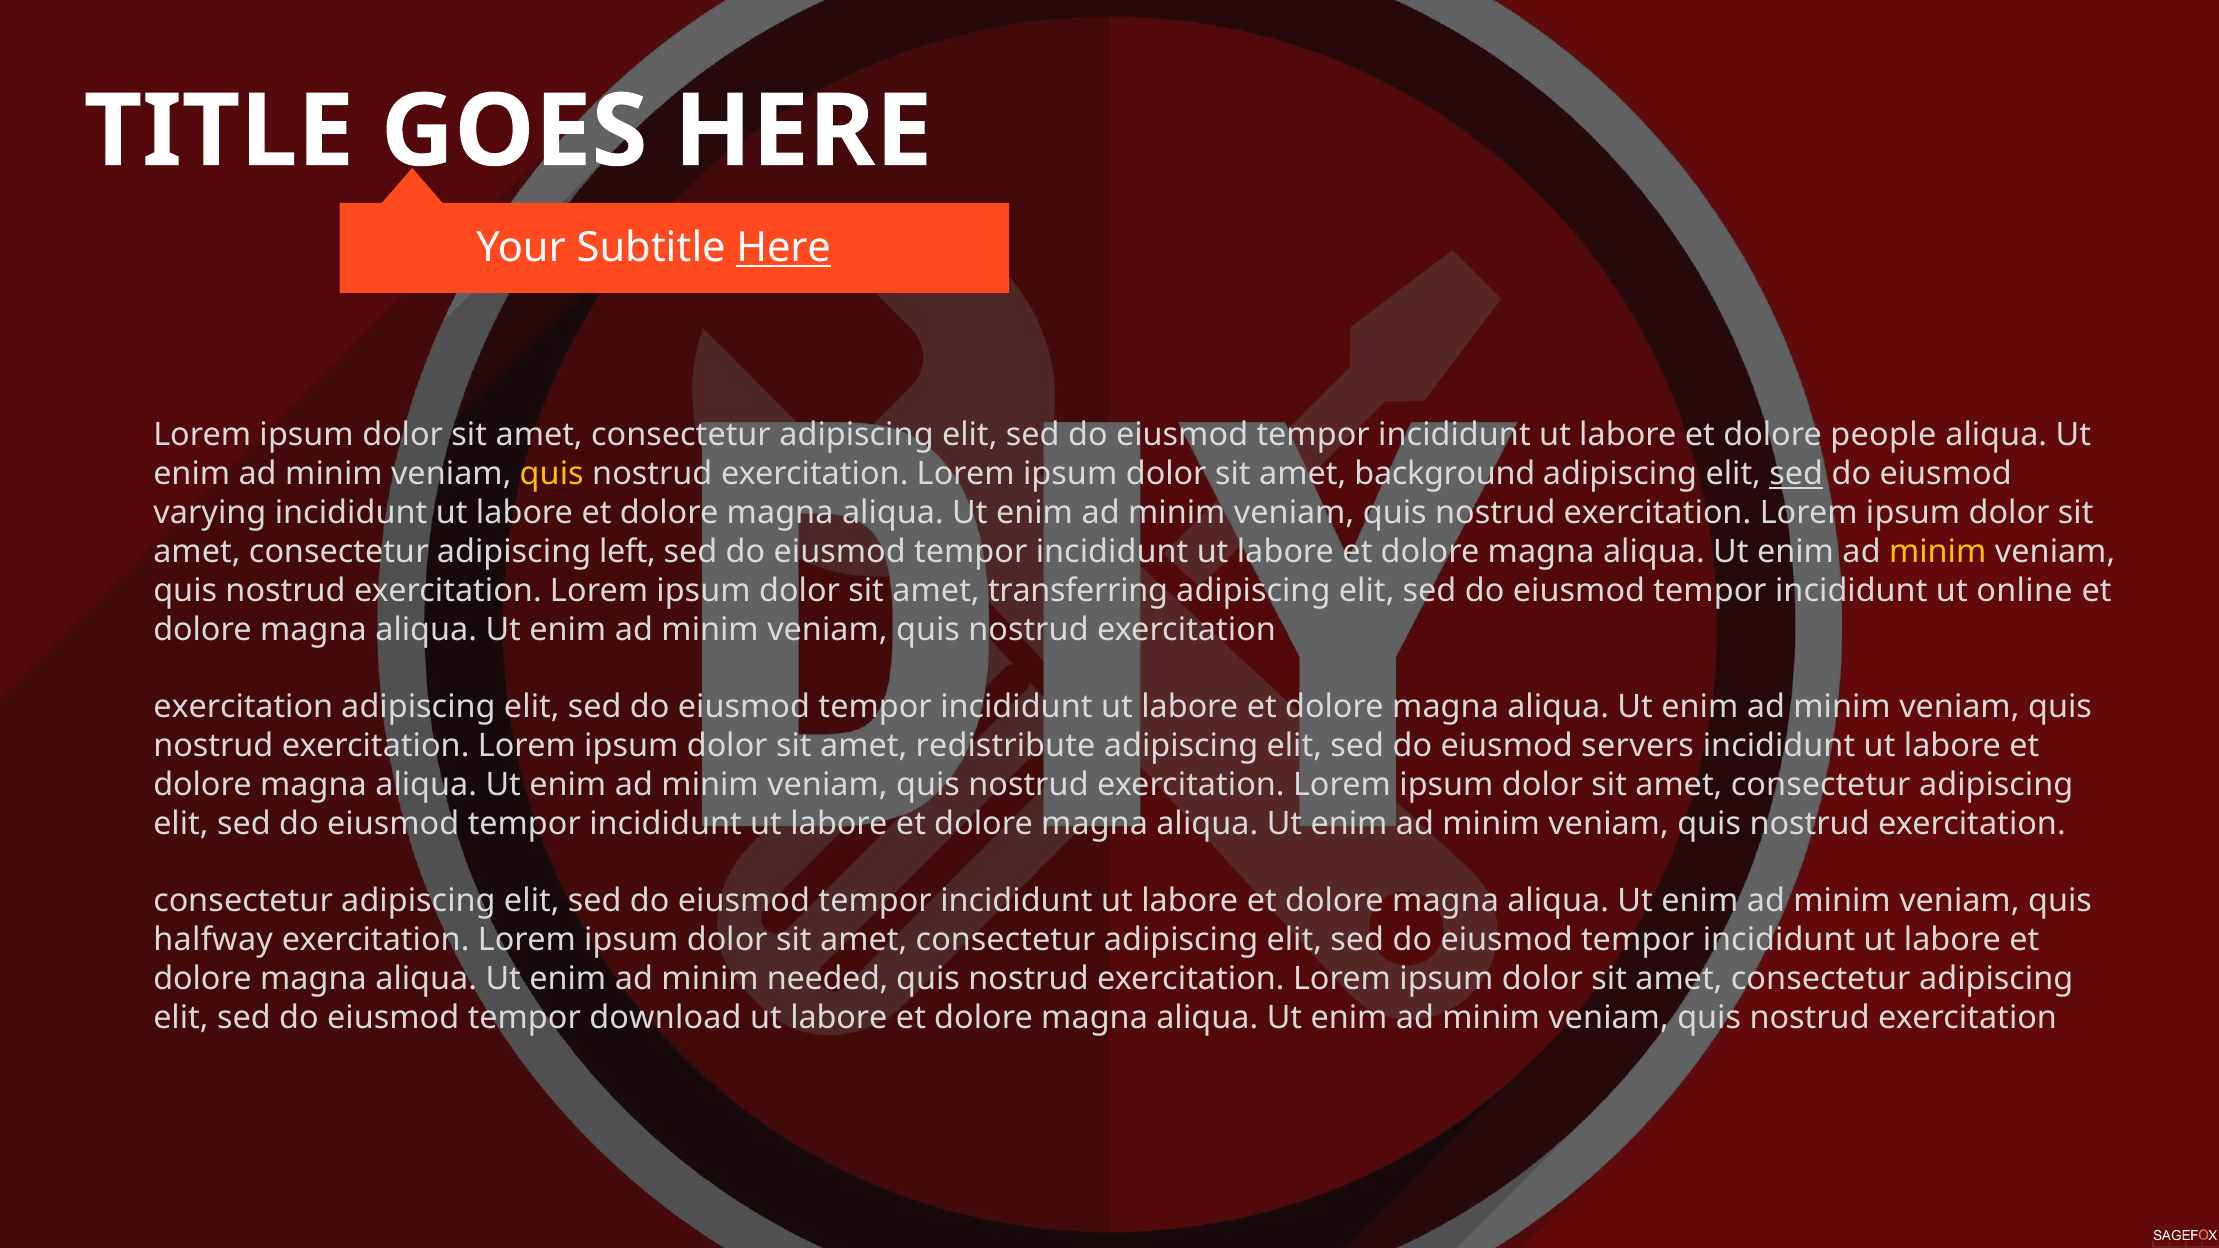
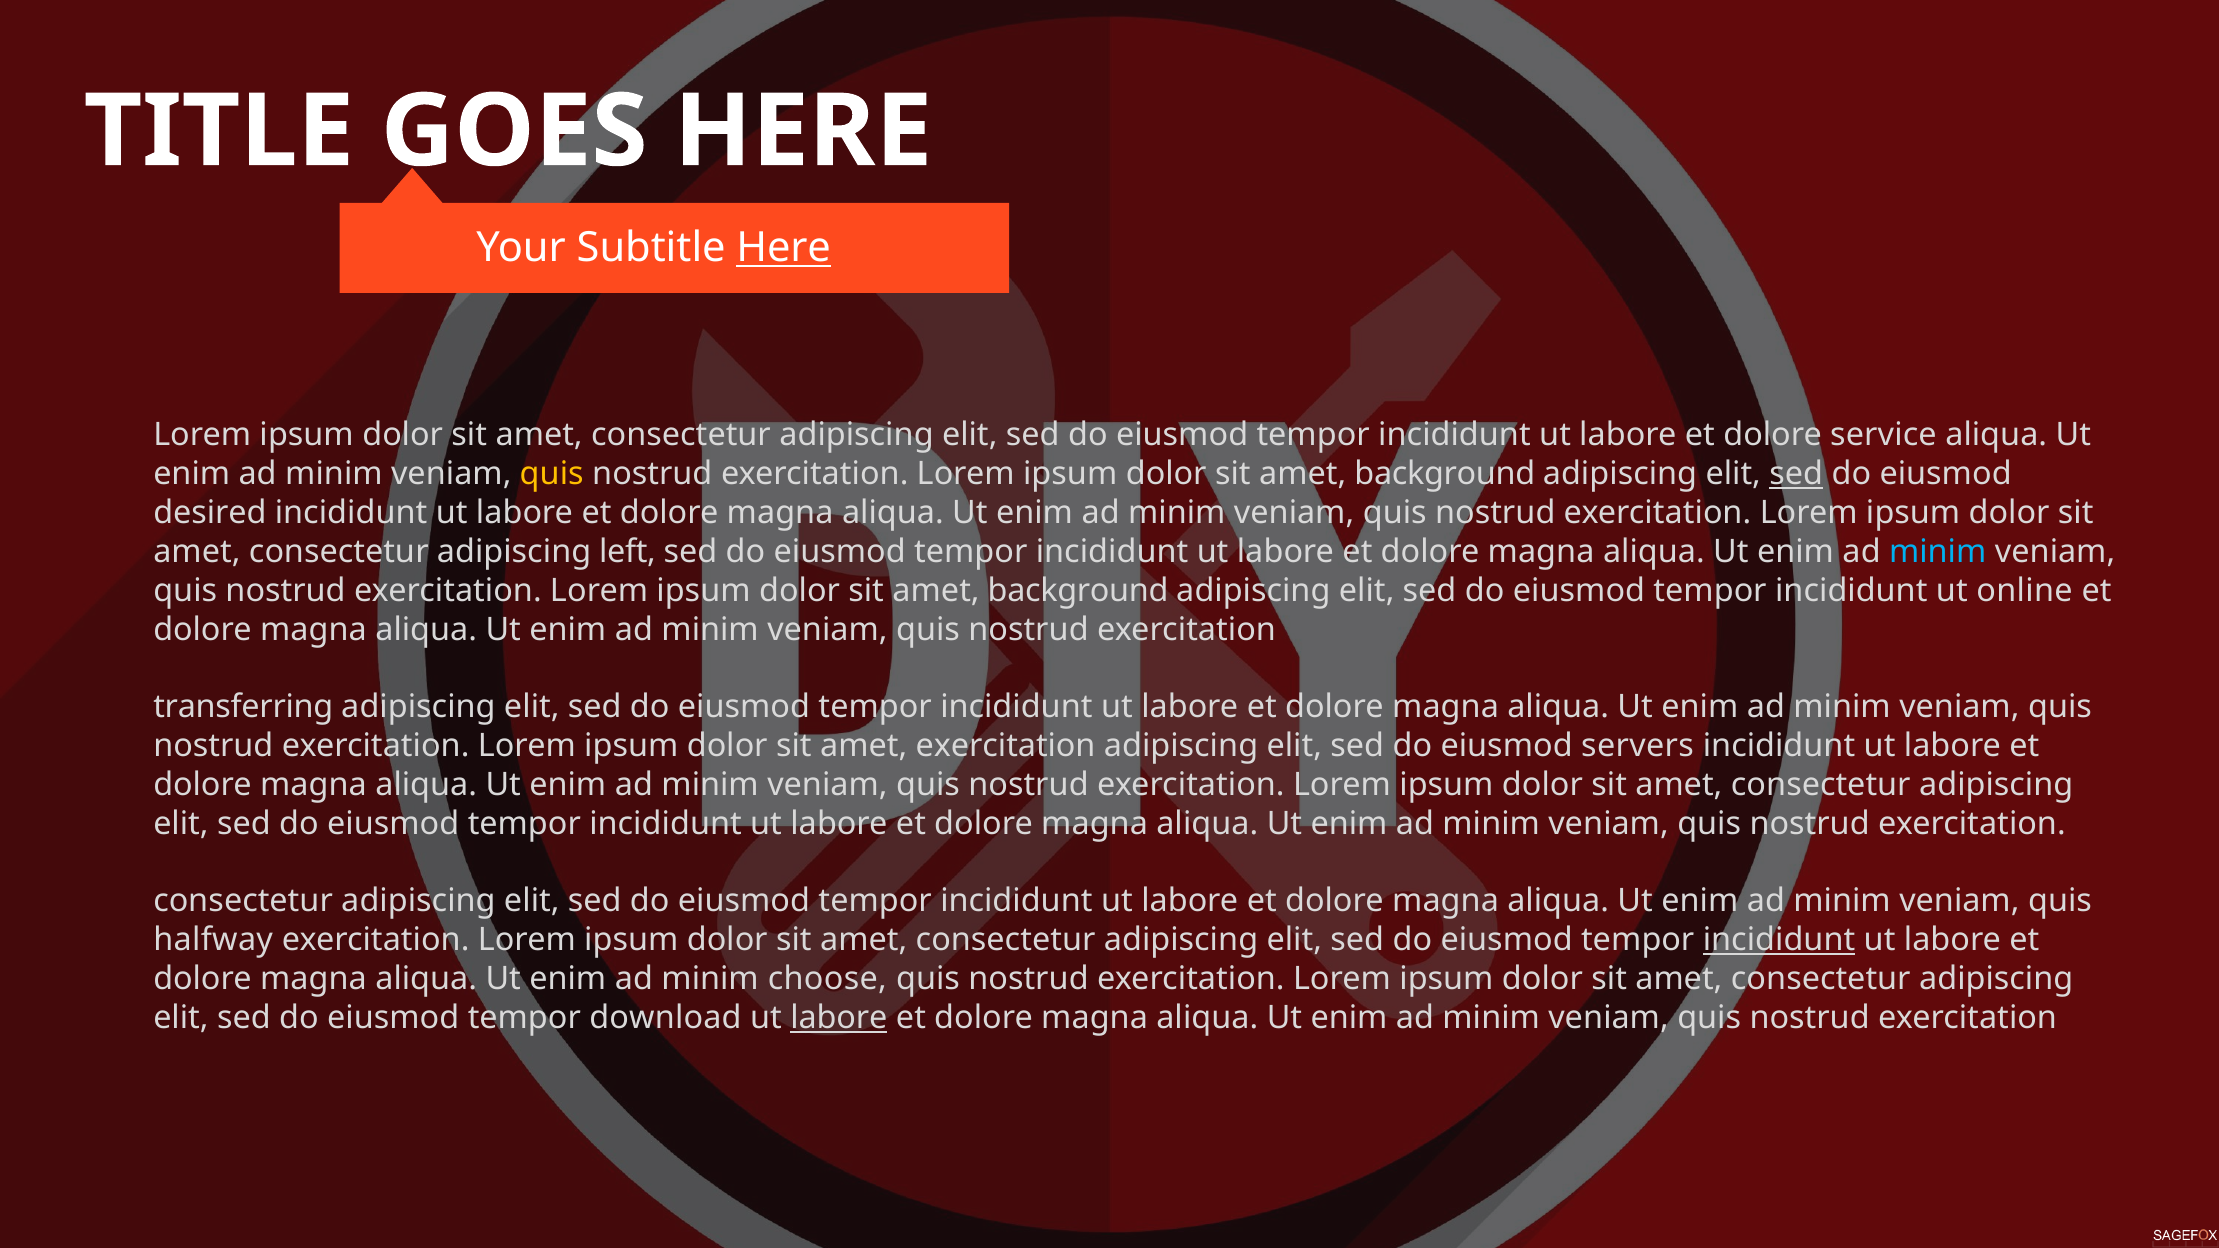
people: people -> service
varying: varying -> desired
minim at (1938, 552) colour: yellow -> light blue
transferring at (1078, 591): transferring -> background
exercitation at (243, 707): exercitation -> transferring
amet redistribute: redistribute -> exercitation
incididunt at (1779, 940) underline: none -> present
needed: needed -> choose
labore at (839, 1018) underline: none -> present
